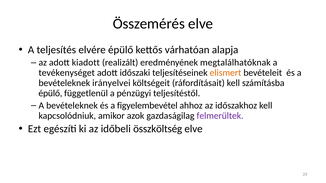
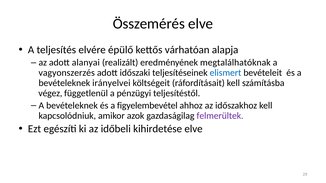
kiadott: kiadott -> alanyai
tevékenységet: tevékenységet -> vagyonszerzés
elismert colour: orange -> blue
épülő at (50, 93): épülő -> végez
összköltség: összköltség -> kihirdetése
